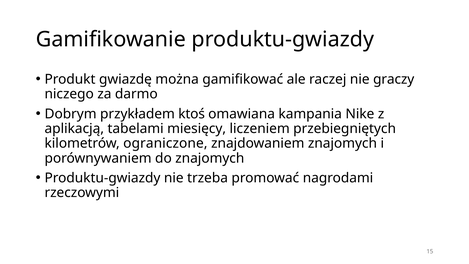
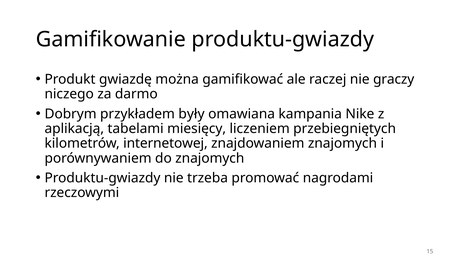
ktoś: ktoś -> były
ograniczone: ograniczone -> internetowej
